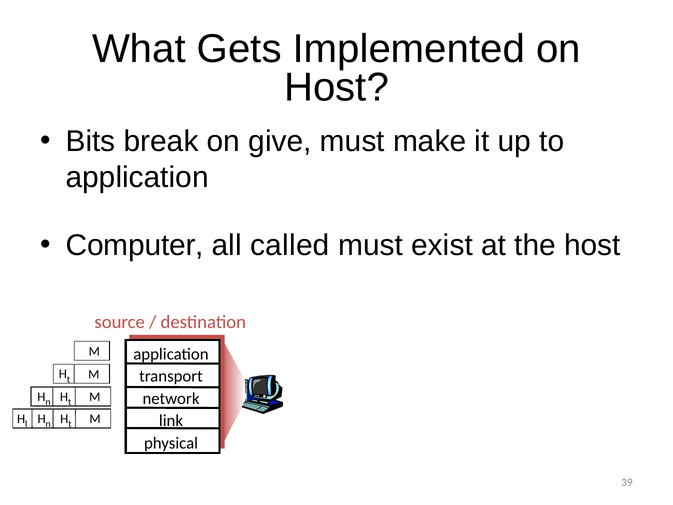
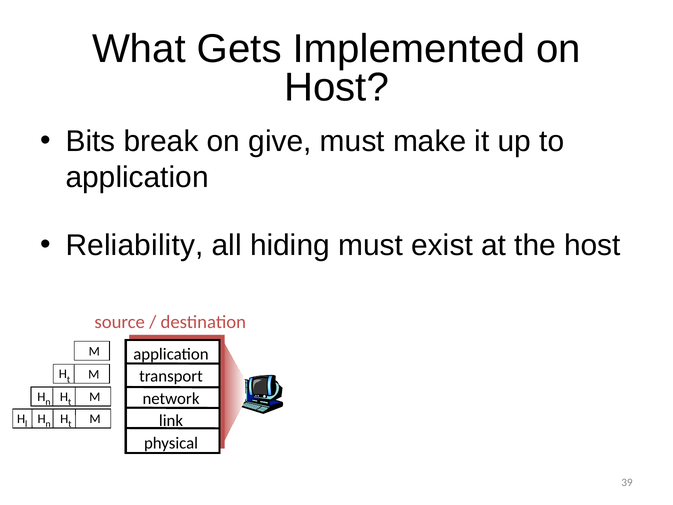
Computer: Computer -> Reliability
called: called -> hiding
